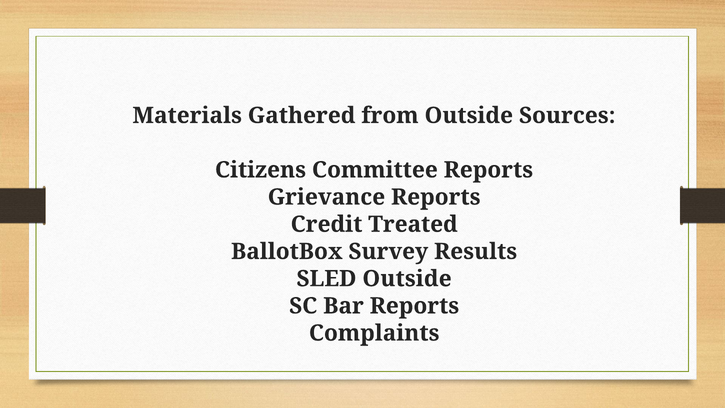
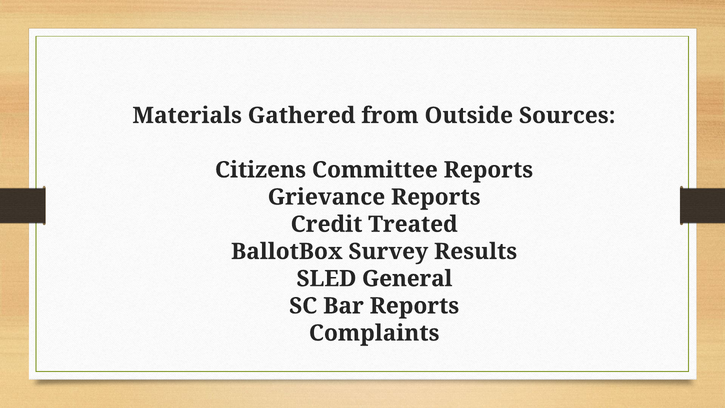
SLED Outside: Outside -> General
